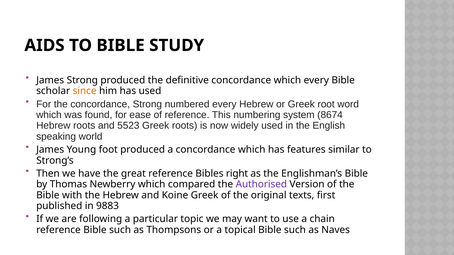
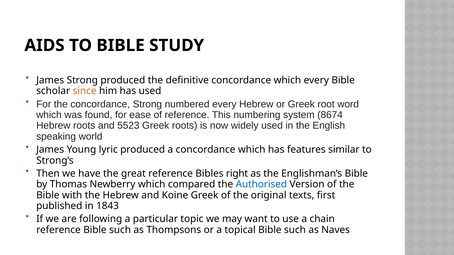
foot: foot -> lyric
Authorised colour: purple -> blue
9883: 9883 -> 1843
